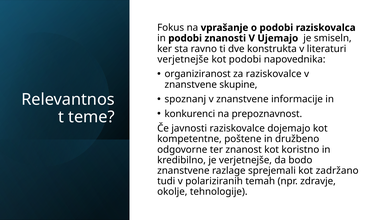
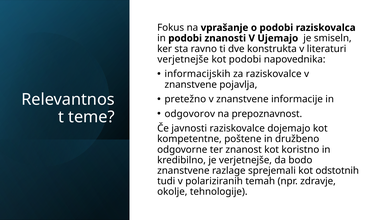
organiziranost: organiziranost -> informacijskih
skupine: skupine -> pojavlja
spoznanj: spoznanj -> pretežno
konkurenci: konkurenci -> odgovorov
zadržano: zadržano -> odstotnih
